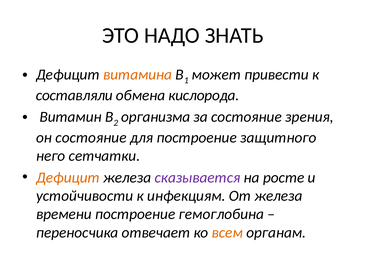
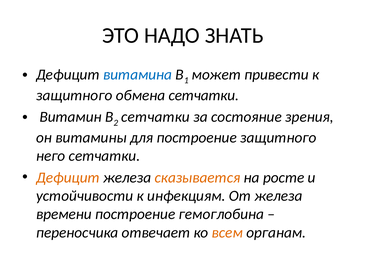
витамина colour: orange -> blue
составляли at (74, 95): составляли -> защитного
обмена кислорода: кислорода -> сетчатки
организма at (156, 117): организма -> сетчатки
он состояние: состояние -> витамины
сказывается colour: purple -> orange
